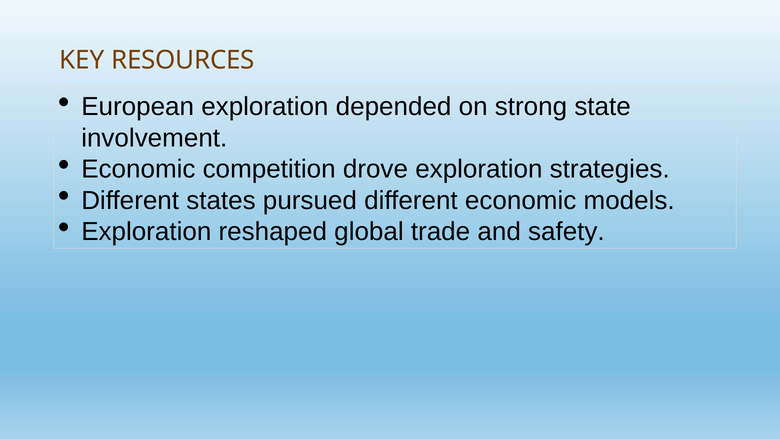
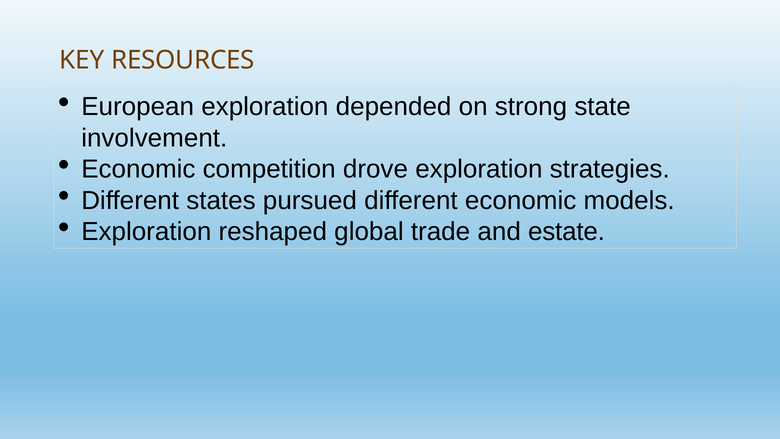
safety: safety -> estate
